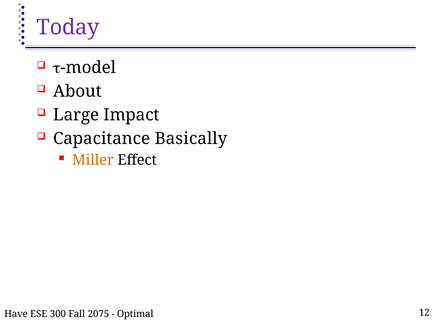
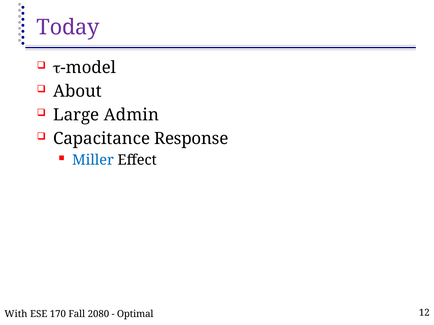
Impact: Impact -> Admin
Basically: Basically -> Response
Miller colour: orange -> blue
Have: Have -> With
300: 300 -> 170
2075: 2075 -> 2080
